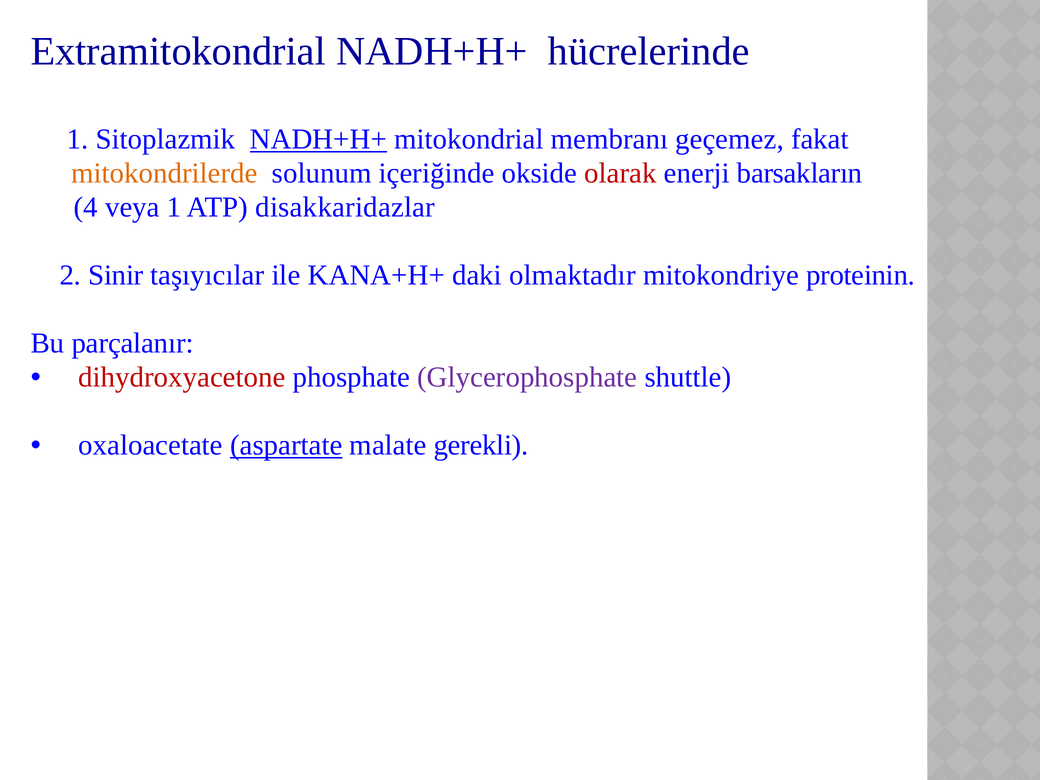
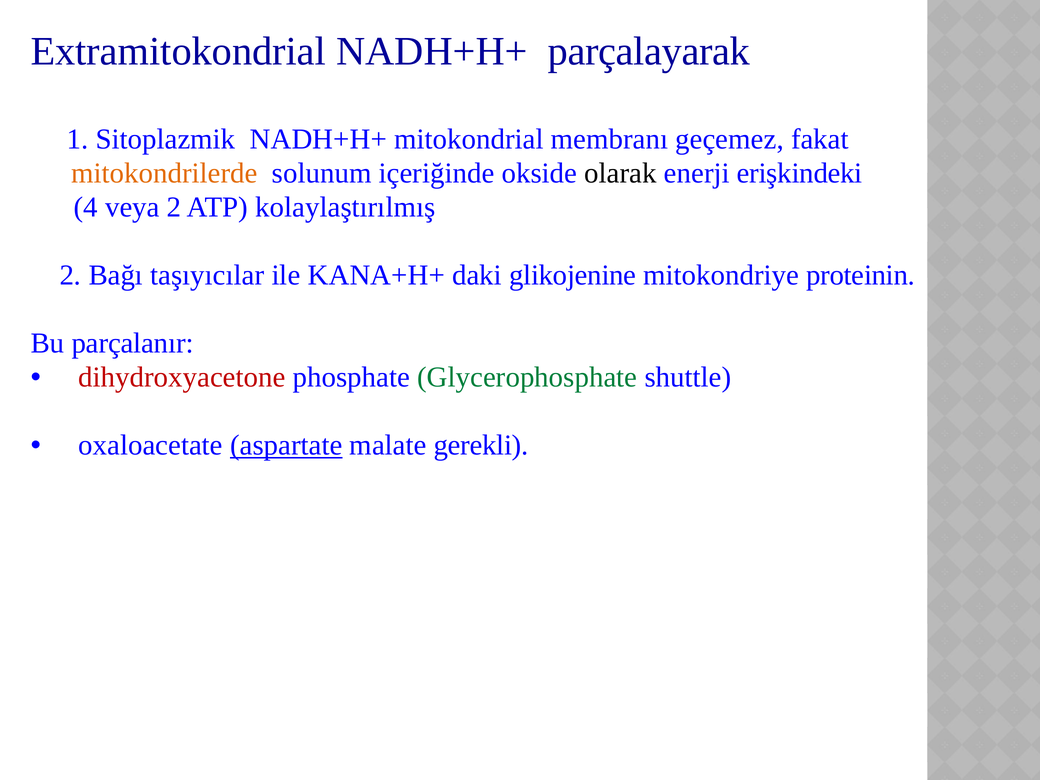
hücrelerinde: hücrelerinde -> parçalayarak
NADH+H+ at (318, 139) underline: present -> none
olarak colour: red -> black
barsakların: barsakların -> erişkindeki
veya 1: 1 -> 2
disakkaridazlar: disakkaridazlar -> kolaylaştırılmış
Sinir: Sinir -> Bağı
olmaktadır: olmaktadır -> glikojenine
Glycerophosphate colour: purple -> green
